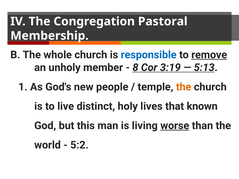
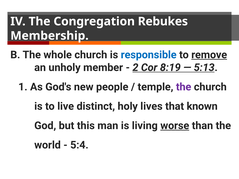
Pastoral: Pastoral -> Rebukes
8: 8 -> 2
3:19: 3:19 -> 8:19
the at (184, 87) colour: orange -> purple
5:2: 5:2 -> 5:4
